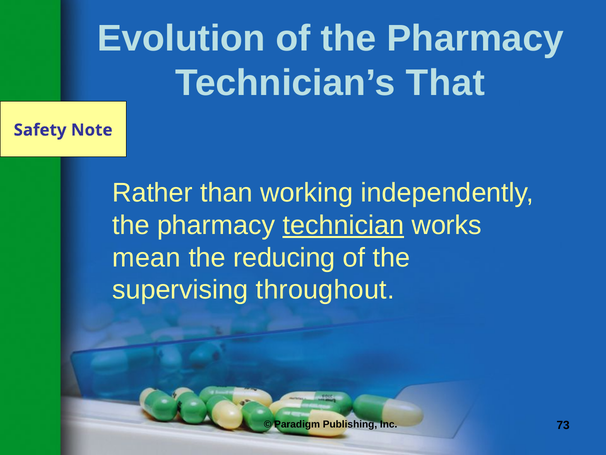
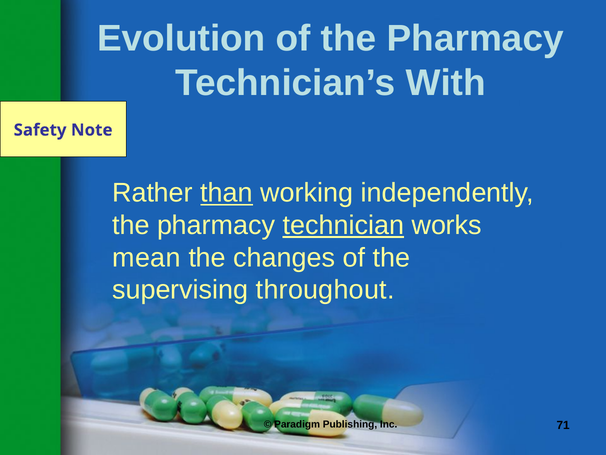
That: That -> With
than underline: none -> present
reducing: reducing -> changes
73: 73 -> 71
